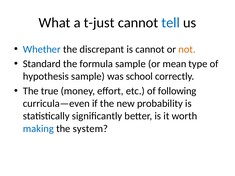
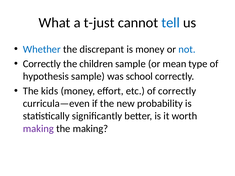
is cannot: cannot -> money
not colour: orange -> blue
Standard at (42, 64): Standard -> Correctly
formula: formula -> children
true: true -> kids
of following: following -> correctly
making at (38, 129) colour: blue -> purple
the system: system -> making
